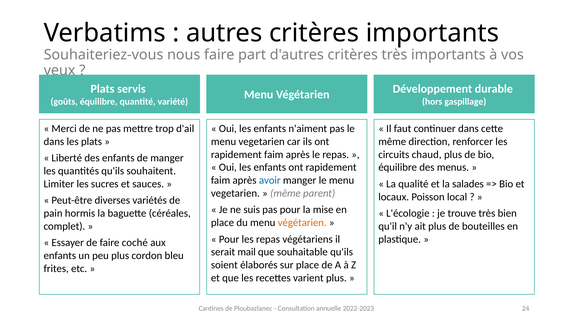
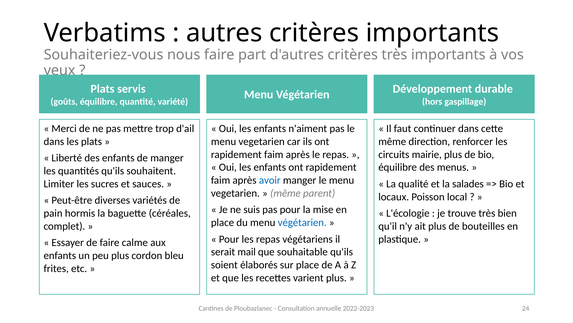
chaud: chaud -> mairie
végétarien at (302, 222) colour: orange -> blue
coché: coché -> calme
